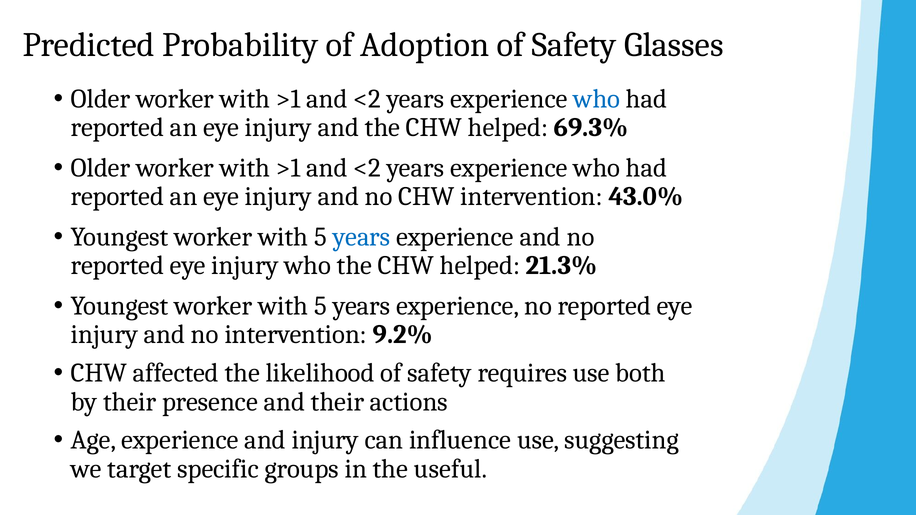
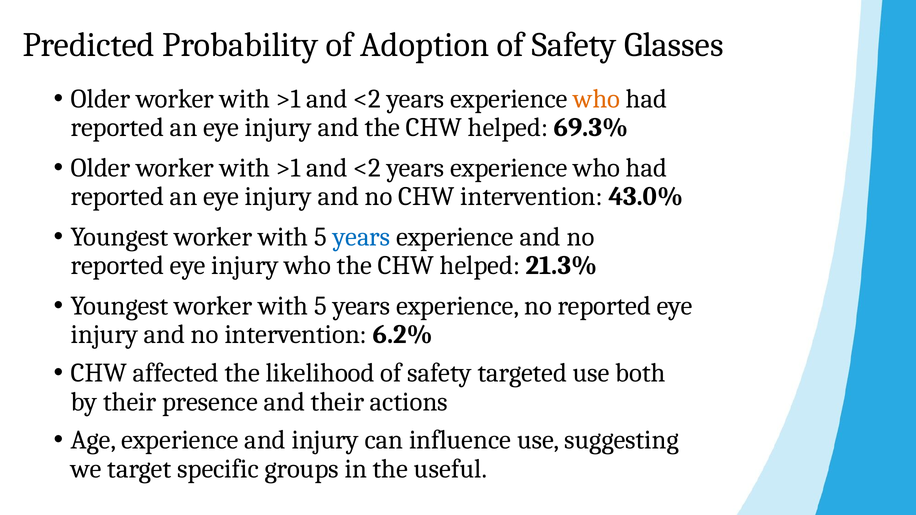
who at (597, 99) colour: blue -> orange
9.2%: 9.2% -> 6.2%
requires: requires -> targeted
